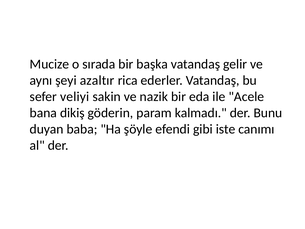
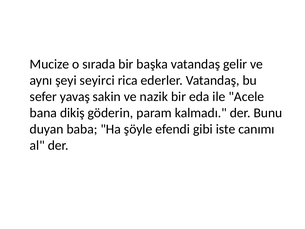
azaltır: azaltır -> seyirci
veliyi: veliyi -> yavaş
